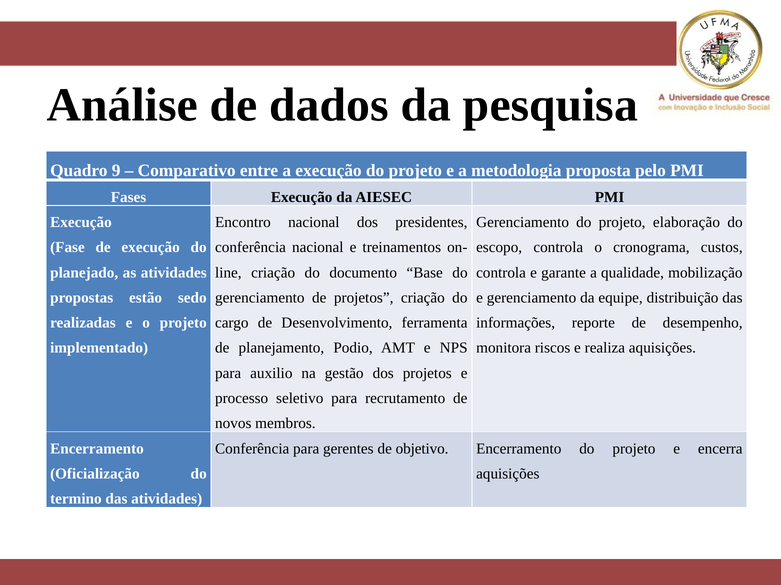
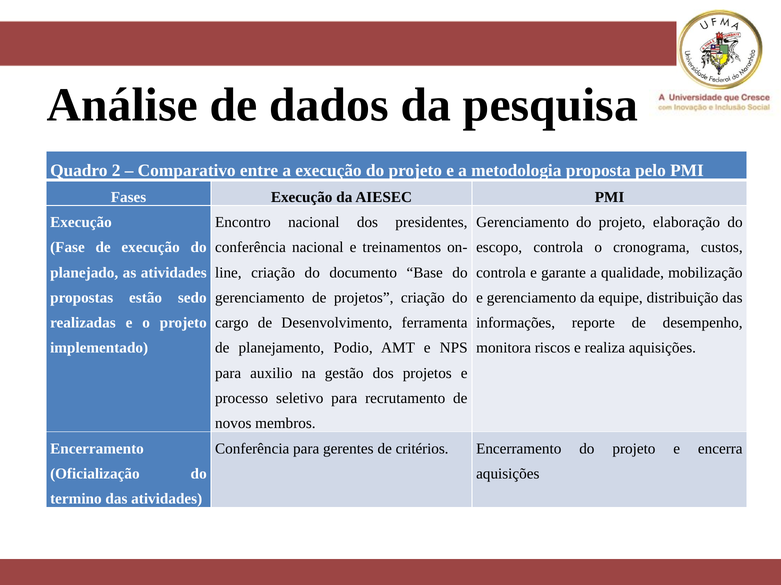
9: 9 -> 2
objetivo: objetivo -> critérios
